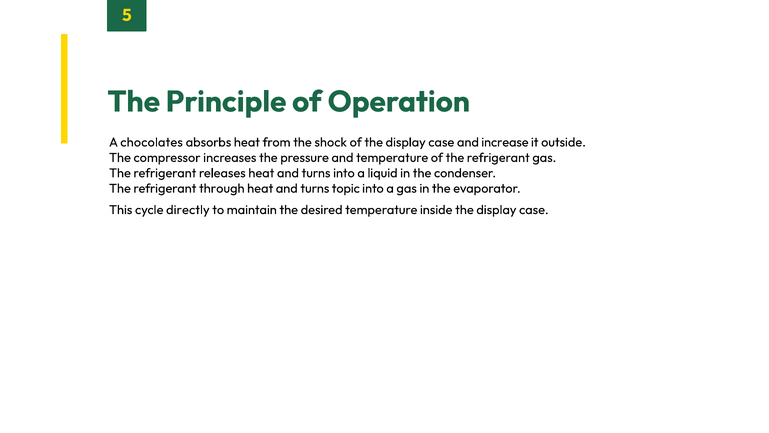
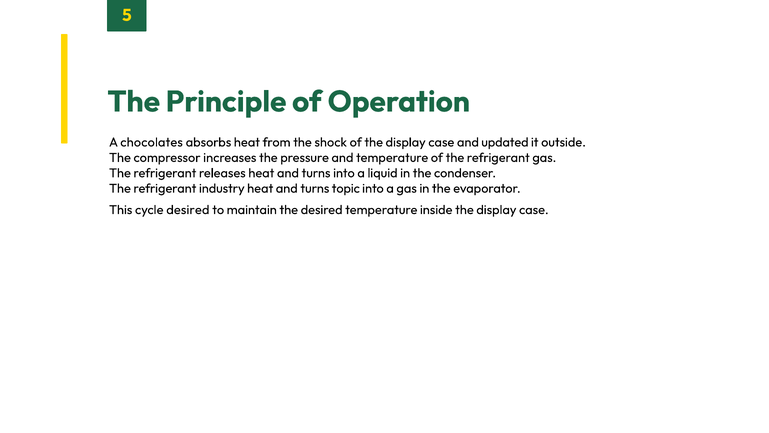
increase: increase -> updated
through: through -> industry
cycle directly: directly -> desired
